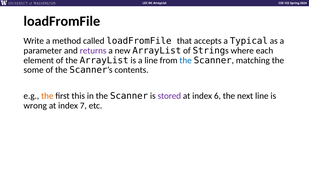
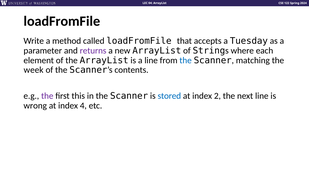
Typical: Typical -> Tuesday
some: some -> week
the at (47, 96) colour: orange -> purple
stored colour: purple -> blue
6: 6 -> 2
7: 7 -> 4
